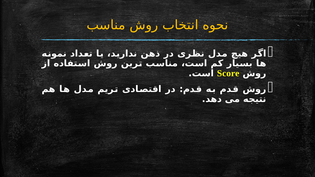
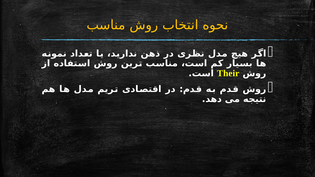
Score: Score -> Their
